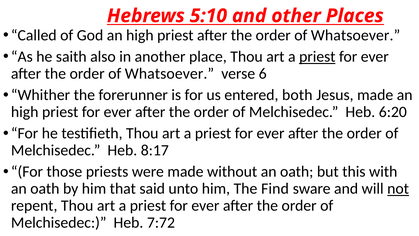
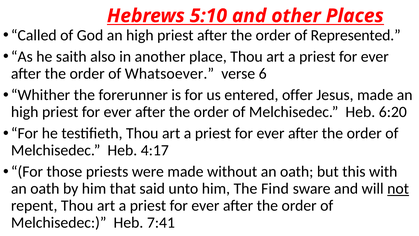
Whatsoever at (356, 35): Whatsoever -> Represented
priest at (317, 57) underline: present -> none
both: both -> offer
8:17: 8:17 -> 4:17
7:72: 7:72 -> 7:41
